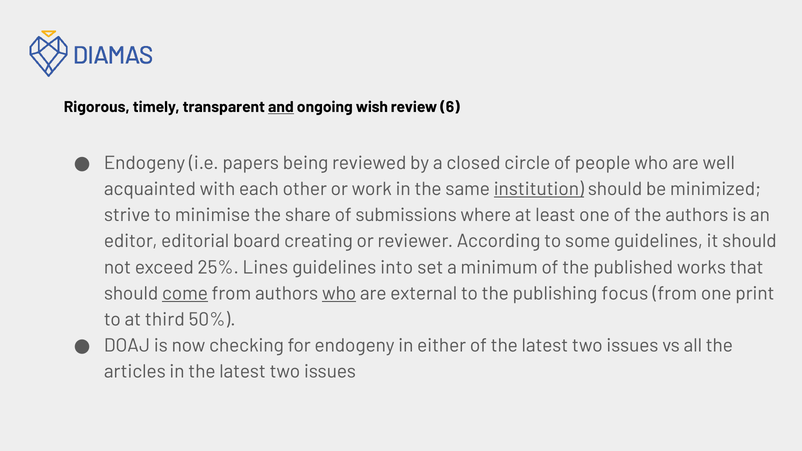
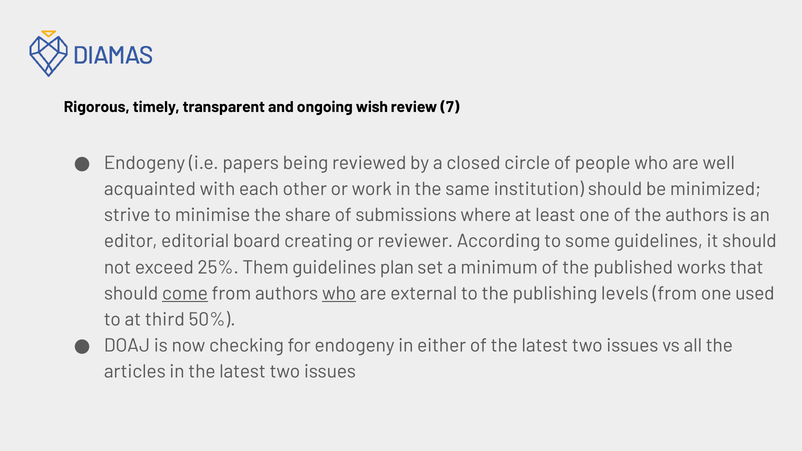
and underline: present -> none
6: 6 -> 7
institution underline: present -> none
Lines: Lines -> Them
into: into -> plan
focus: focus -> levels
print: print -> used
